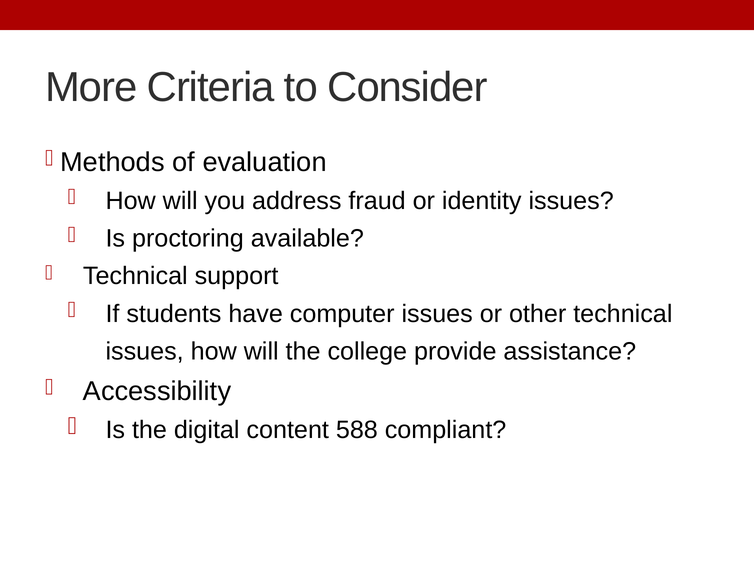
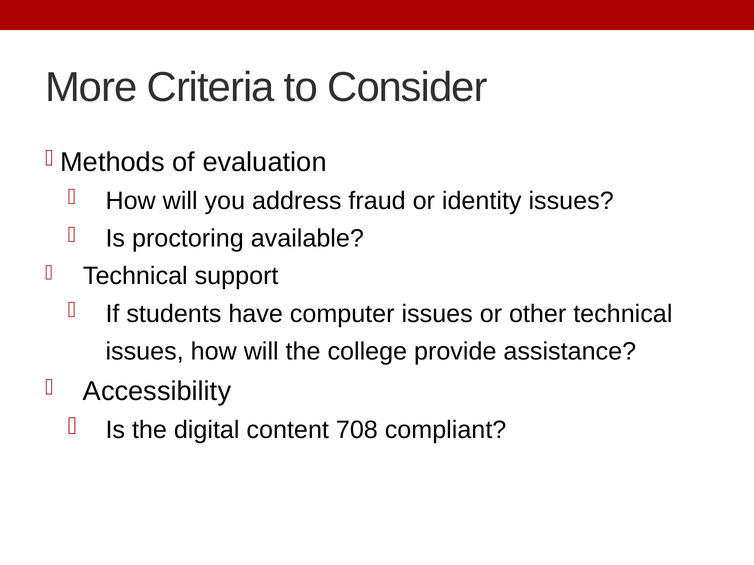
588: 588 -> 708
